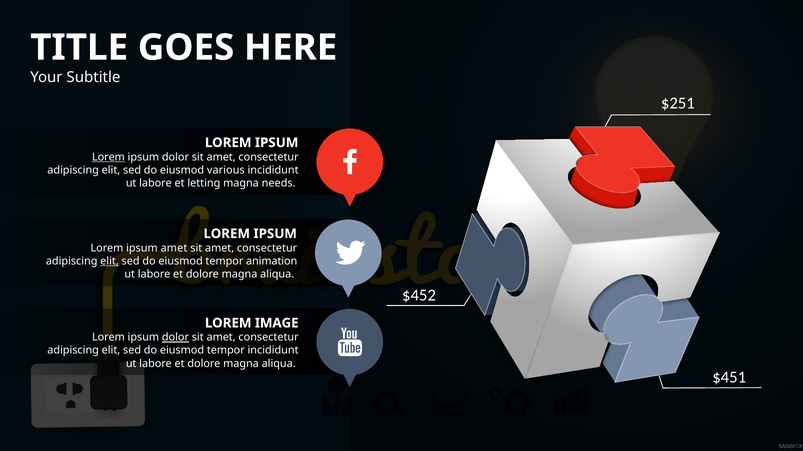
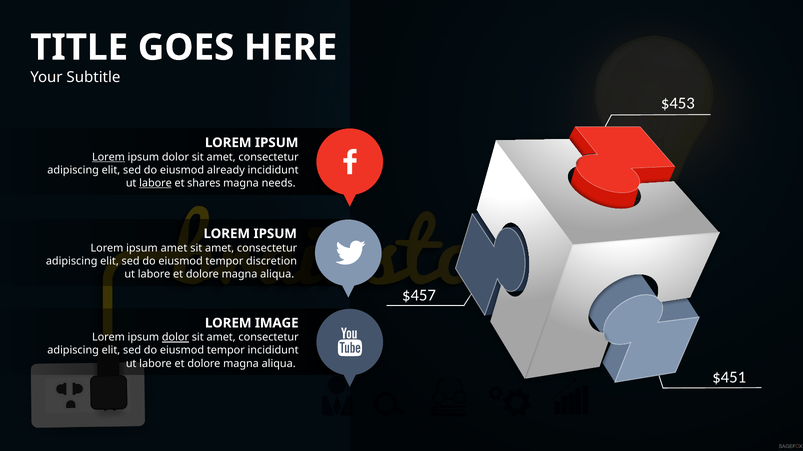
$251: $251 -> $453
various: various -> already
labore at (156, 183) underline: none -> present
letting: letting -> shares
elit at (110, 262) underline: present -> none
animation: animation -> discretion
$452: $452 -> $457
